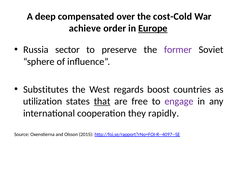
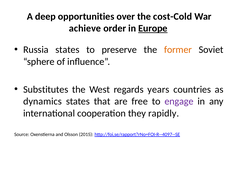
compensated: compensated -> opportunities
Russia sector: sector -> states
former colour: purple -> orange
boost: boost -> years
utilization: utilization -> dynamics
that underline: present -> none
